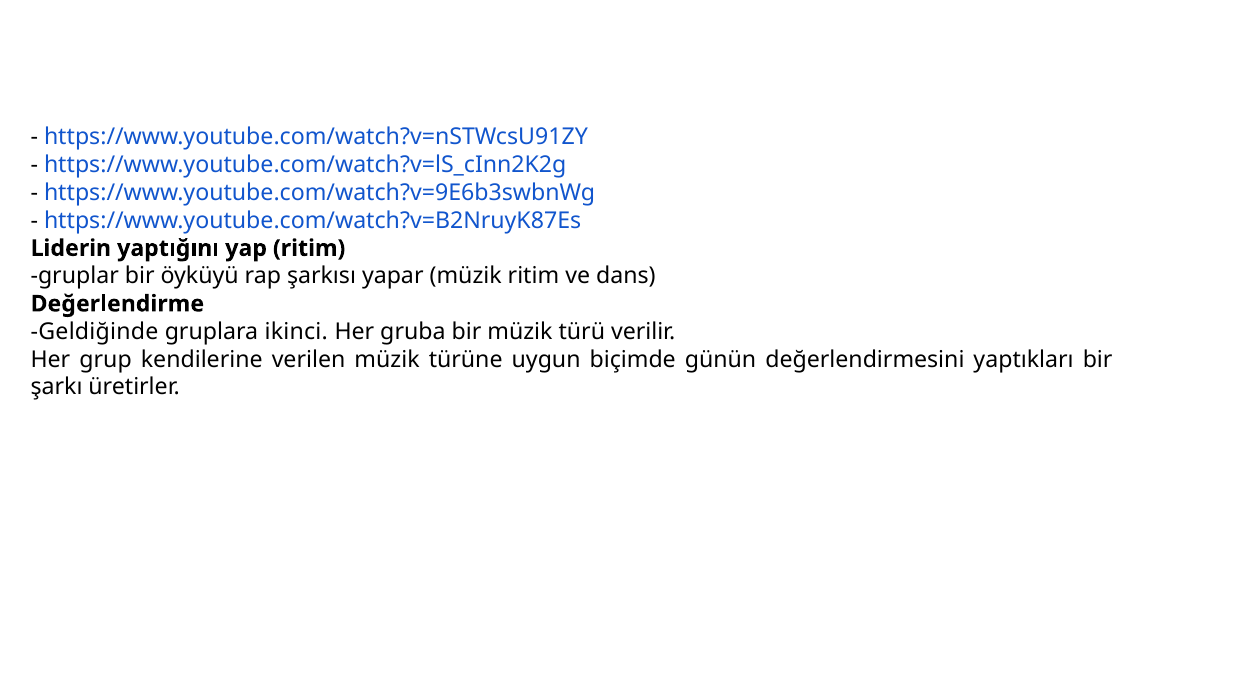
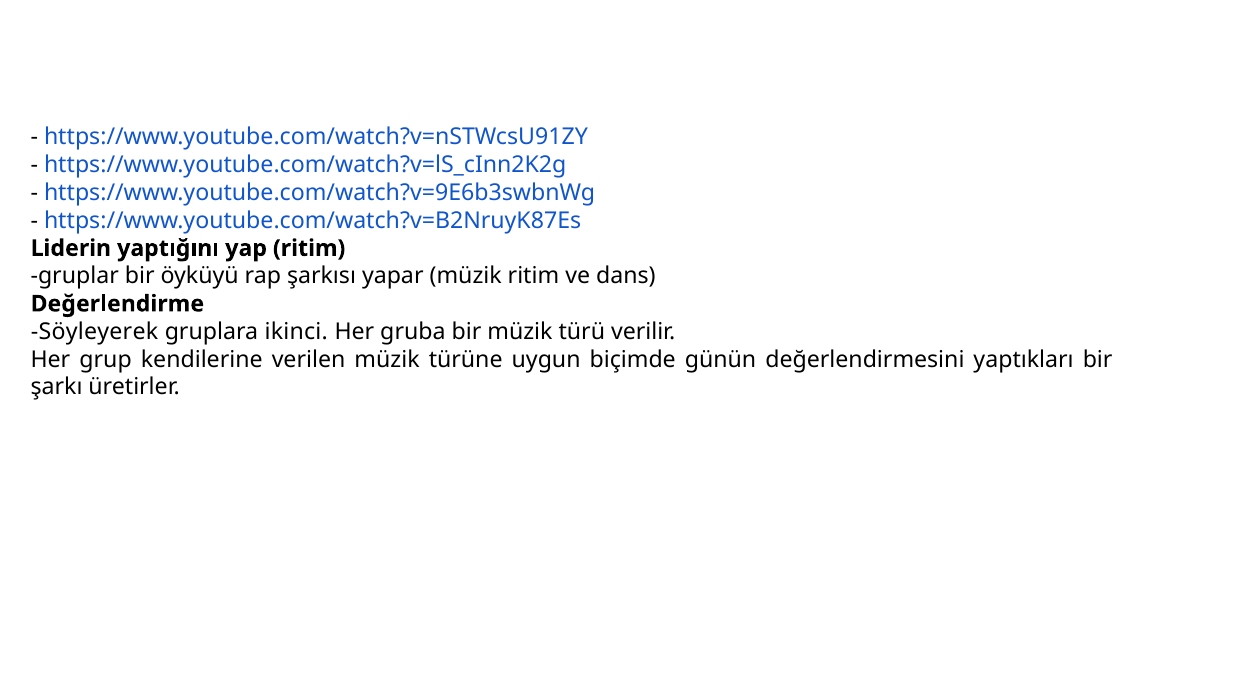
Geldiğinde: Geldiğinde -> Söyleyerek
